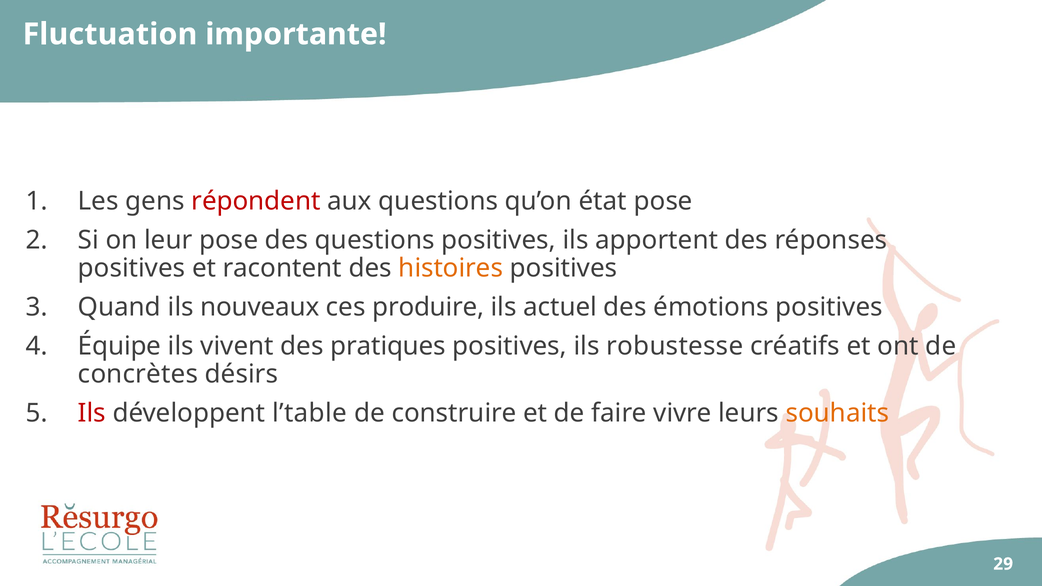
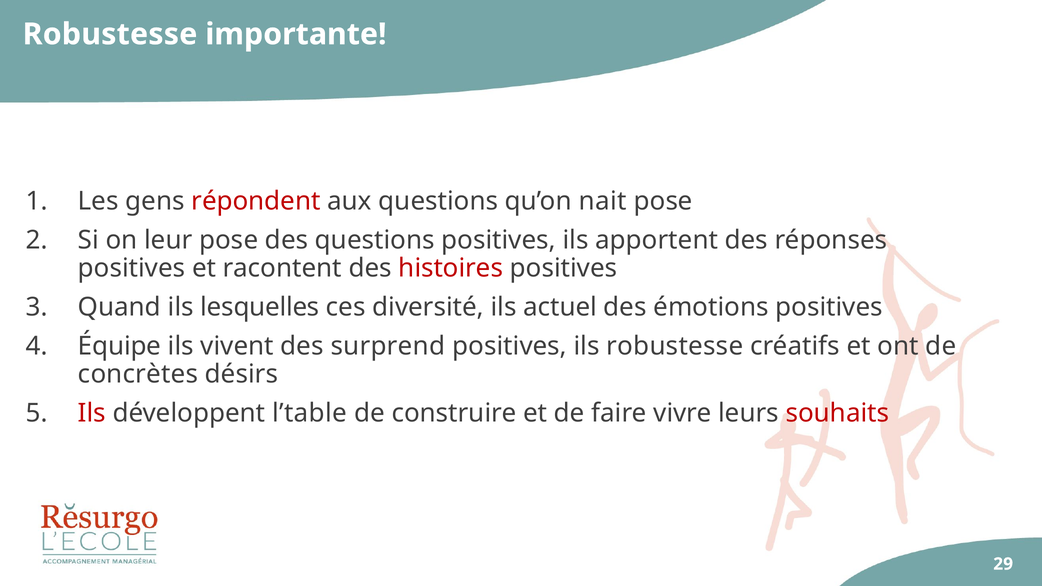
Fluctuation at (110, 34): Fluctuation -> Robustesse
état: état -> nait
histoires colour: orange -> red
nouveaux: nouveaux -> lesquelles
produire: produire -> diversité
pratiques: pratiques -> surprend
souhaits colour: orange -> red
